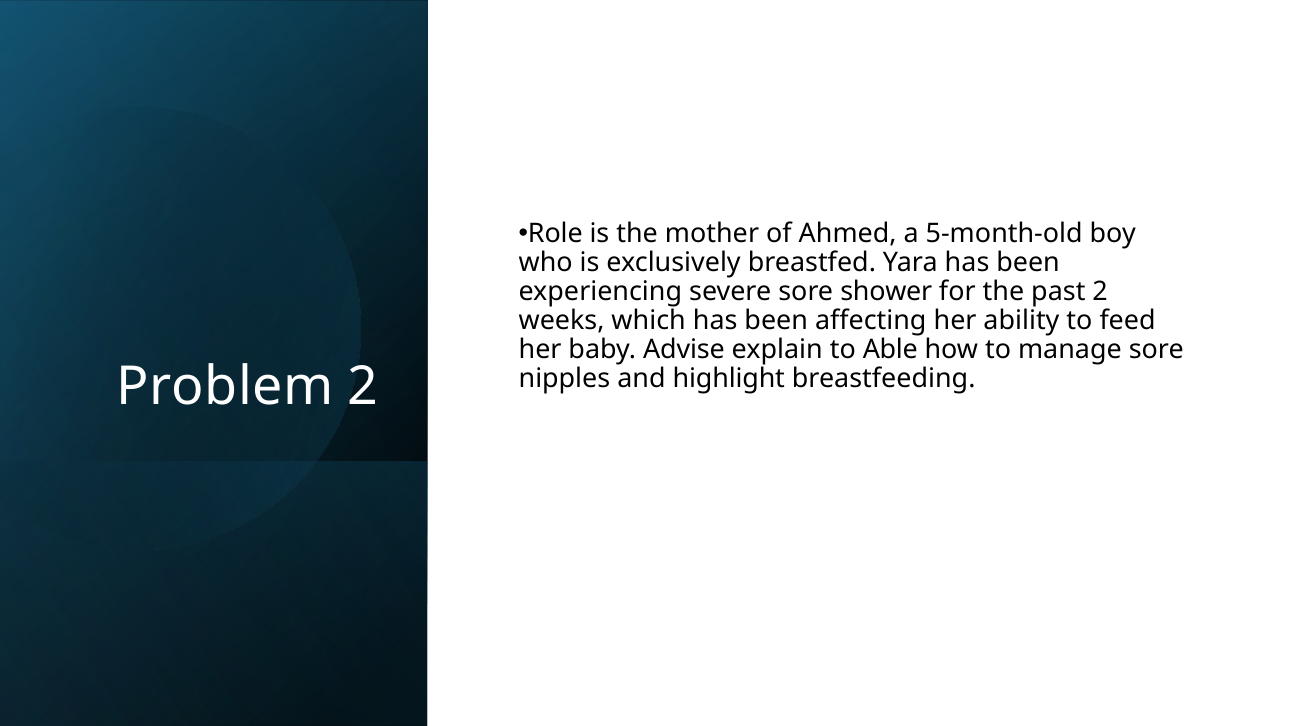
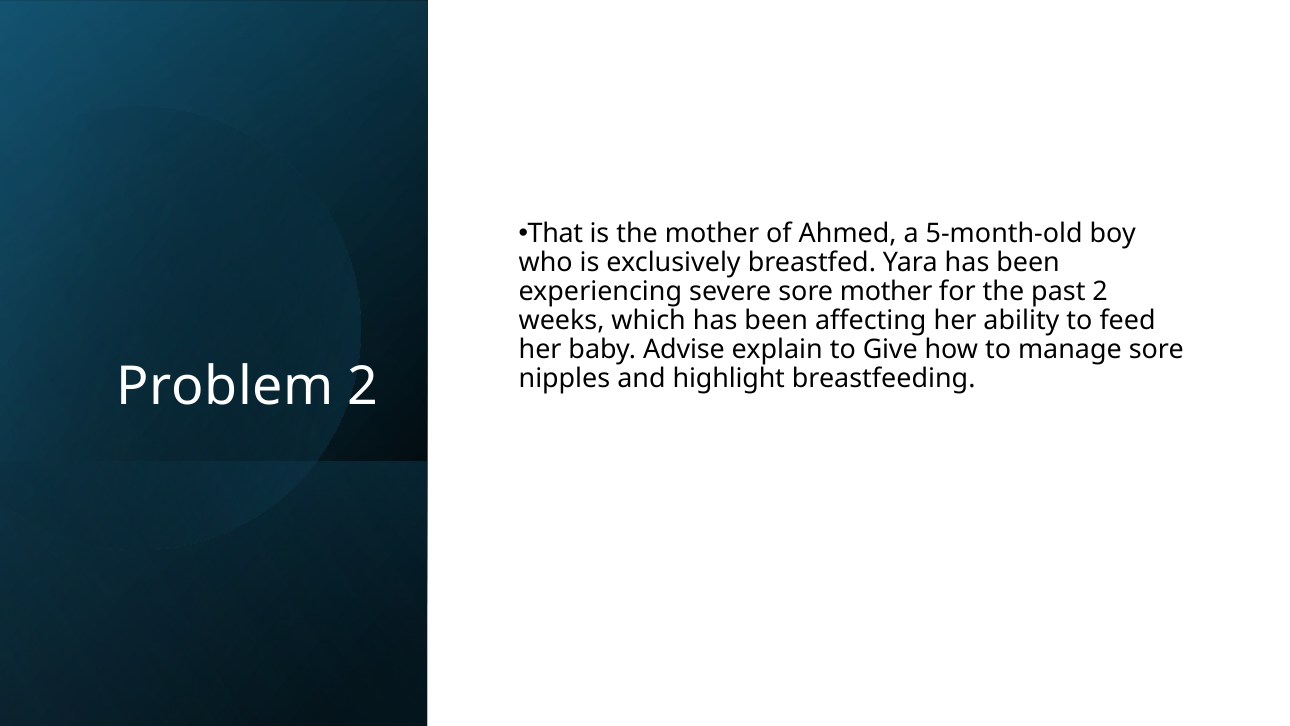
Role: Role -> That
sore shower: shower -> mother
Able: Able -> Give
